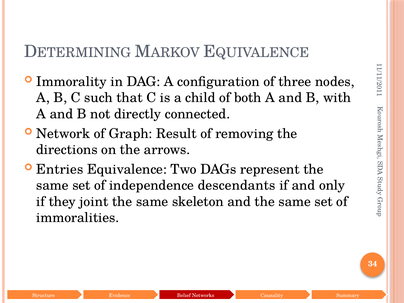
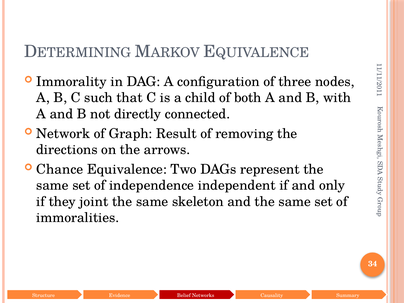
Entries: Entries -> Chance
descendants: descendants -> independent
